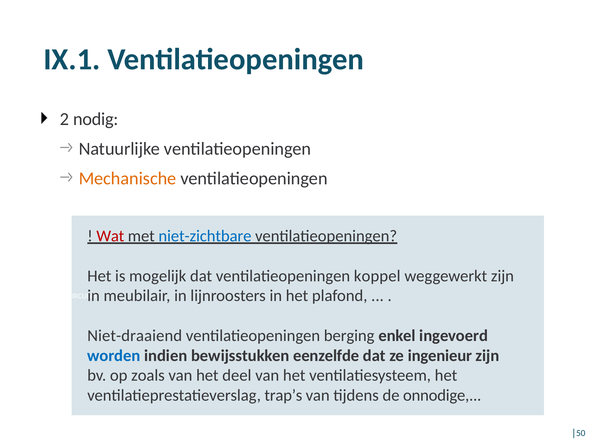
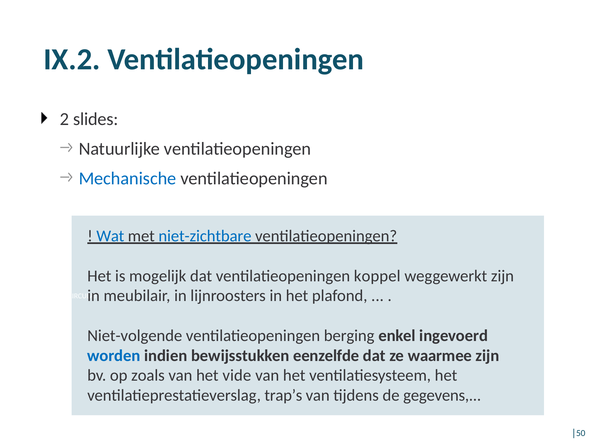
IX.1: IX.1 -> IX.2
nodig: nodig -> slides
Mechanische colour: orange -> blue
Wat colour: red -> blue
Niet-draaiend: Niet-draaiend -> Niet-volgende
ingenieur: ingenieur -> waarmee
deel: deel -> vide
onnodige: onnodige -> gegevens
